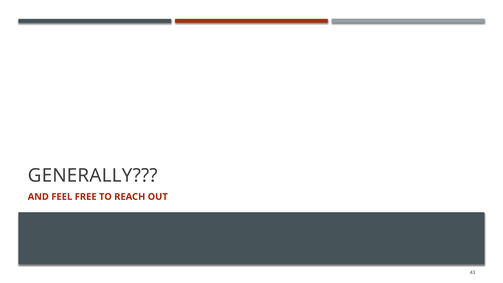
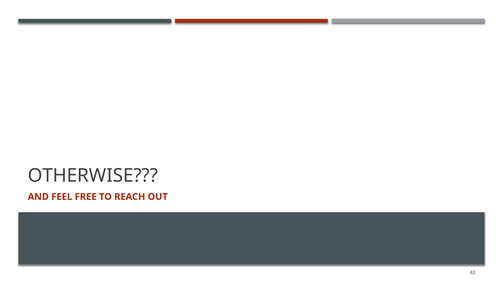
GENERALLY: GENERALLY -> OTHERWISE
